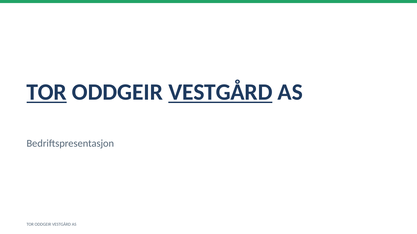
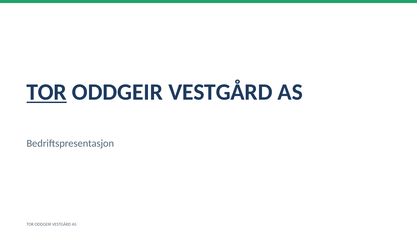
VESTGÅRD at (220, 92) underline: present -> none
